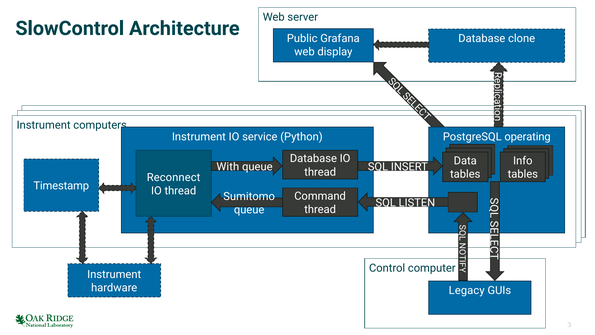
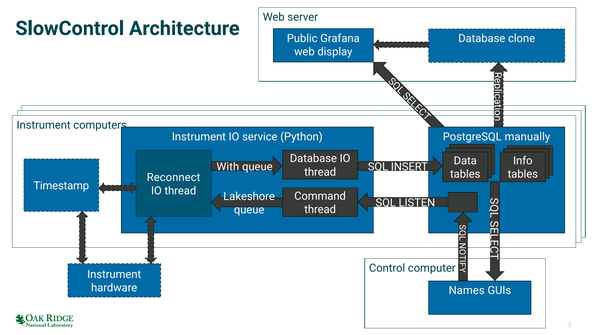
operating: operating -> manually
Sumitomo: Sumitomo -> Lakeshore
Legacy: Legacy -> Names
